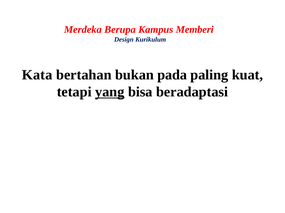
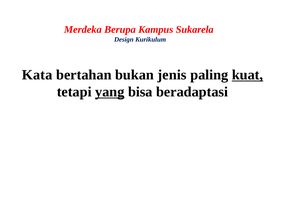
Memberi: Memberi -> Sukarela
pada: pada -> jenis
kuat underline: none -> present
